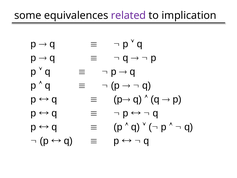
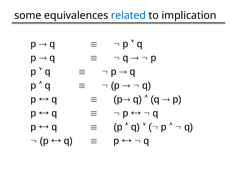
related colour: purple -> blue
